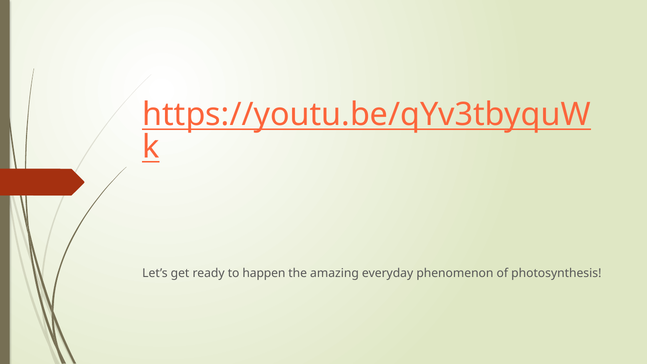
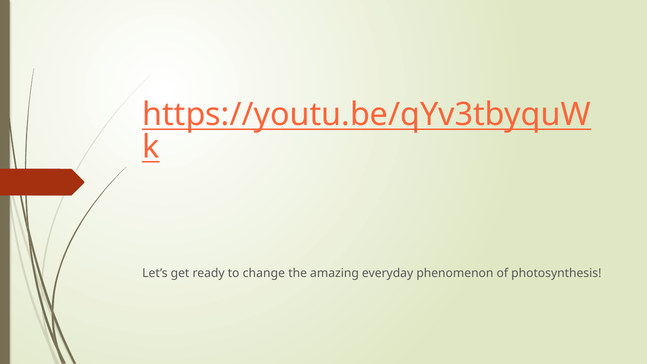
happen: happen -> change
